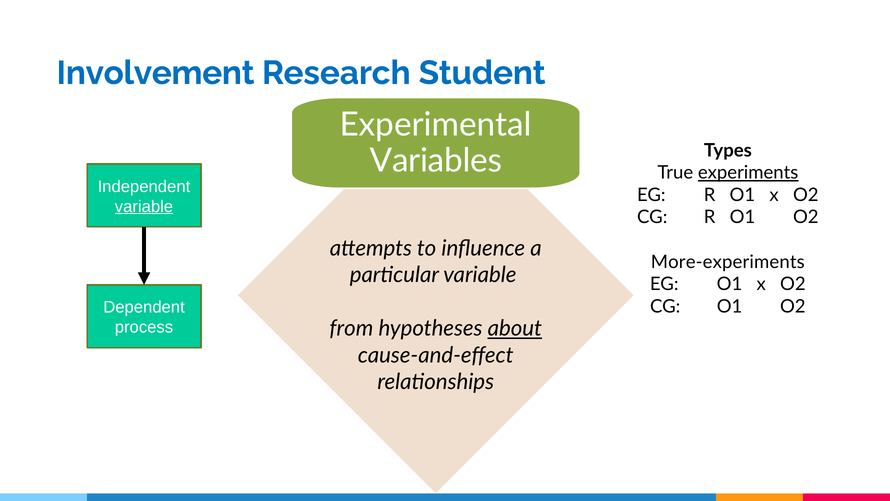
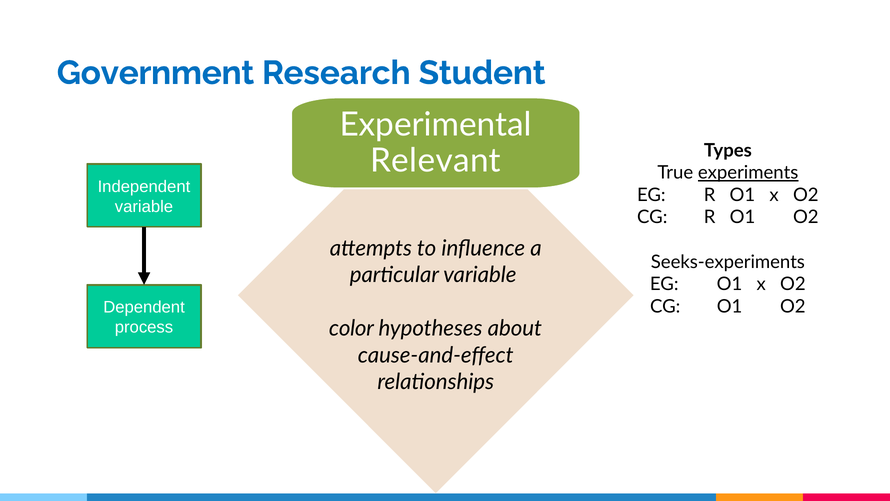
Involvement: Involvement -> Government
Variables: Variables -> Relevant
variable at (144, 206) underline: present -> none
More-experiments: More-experiments -> Seeks-experiments
from: from -> color
about underline: present -> none
